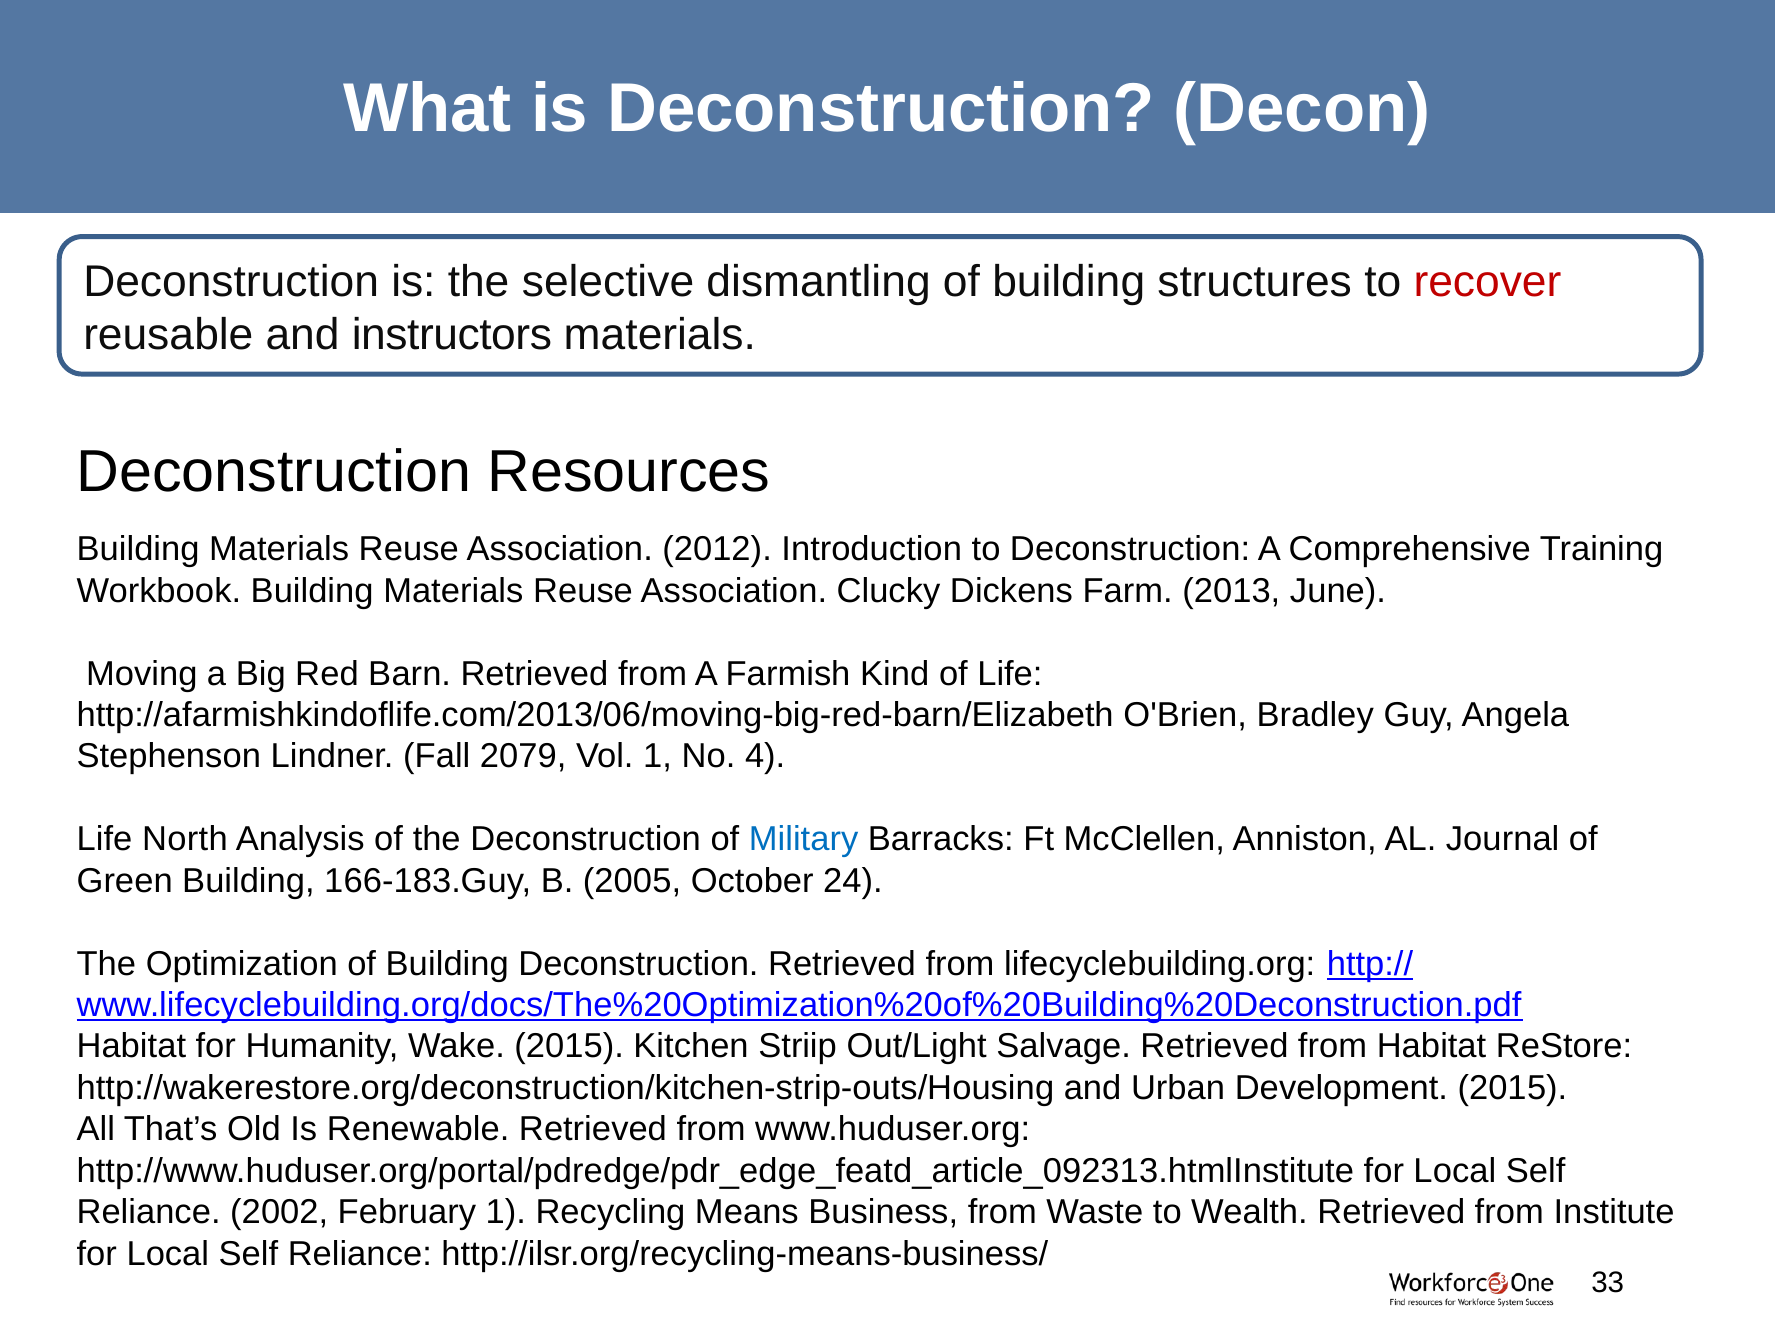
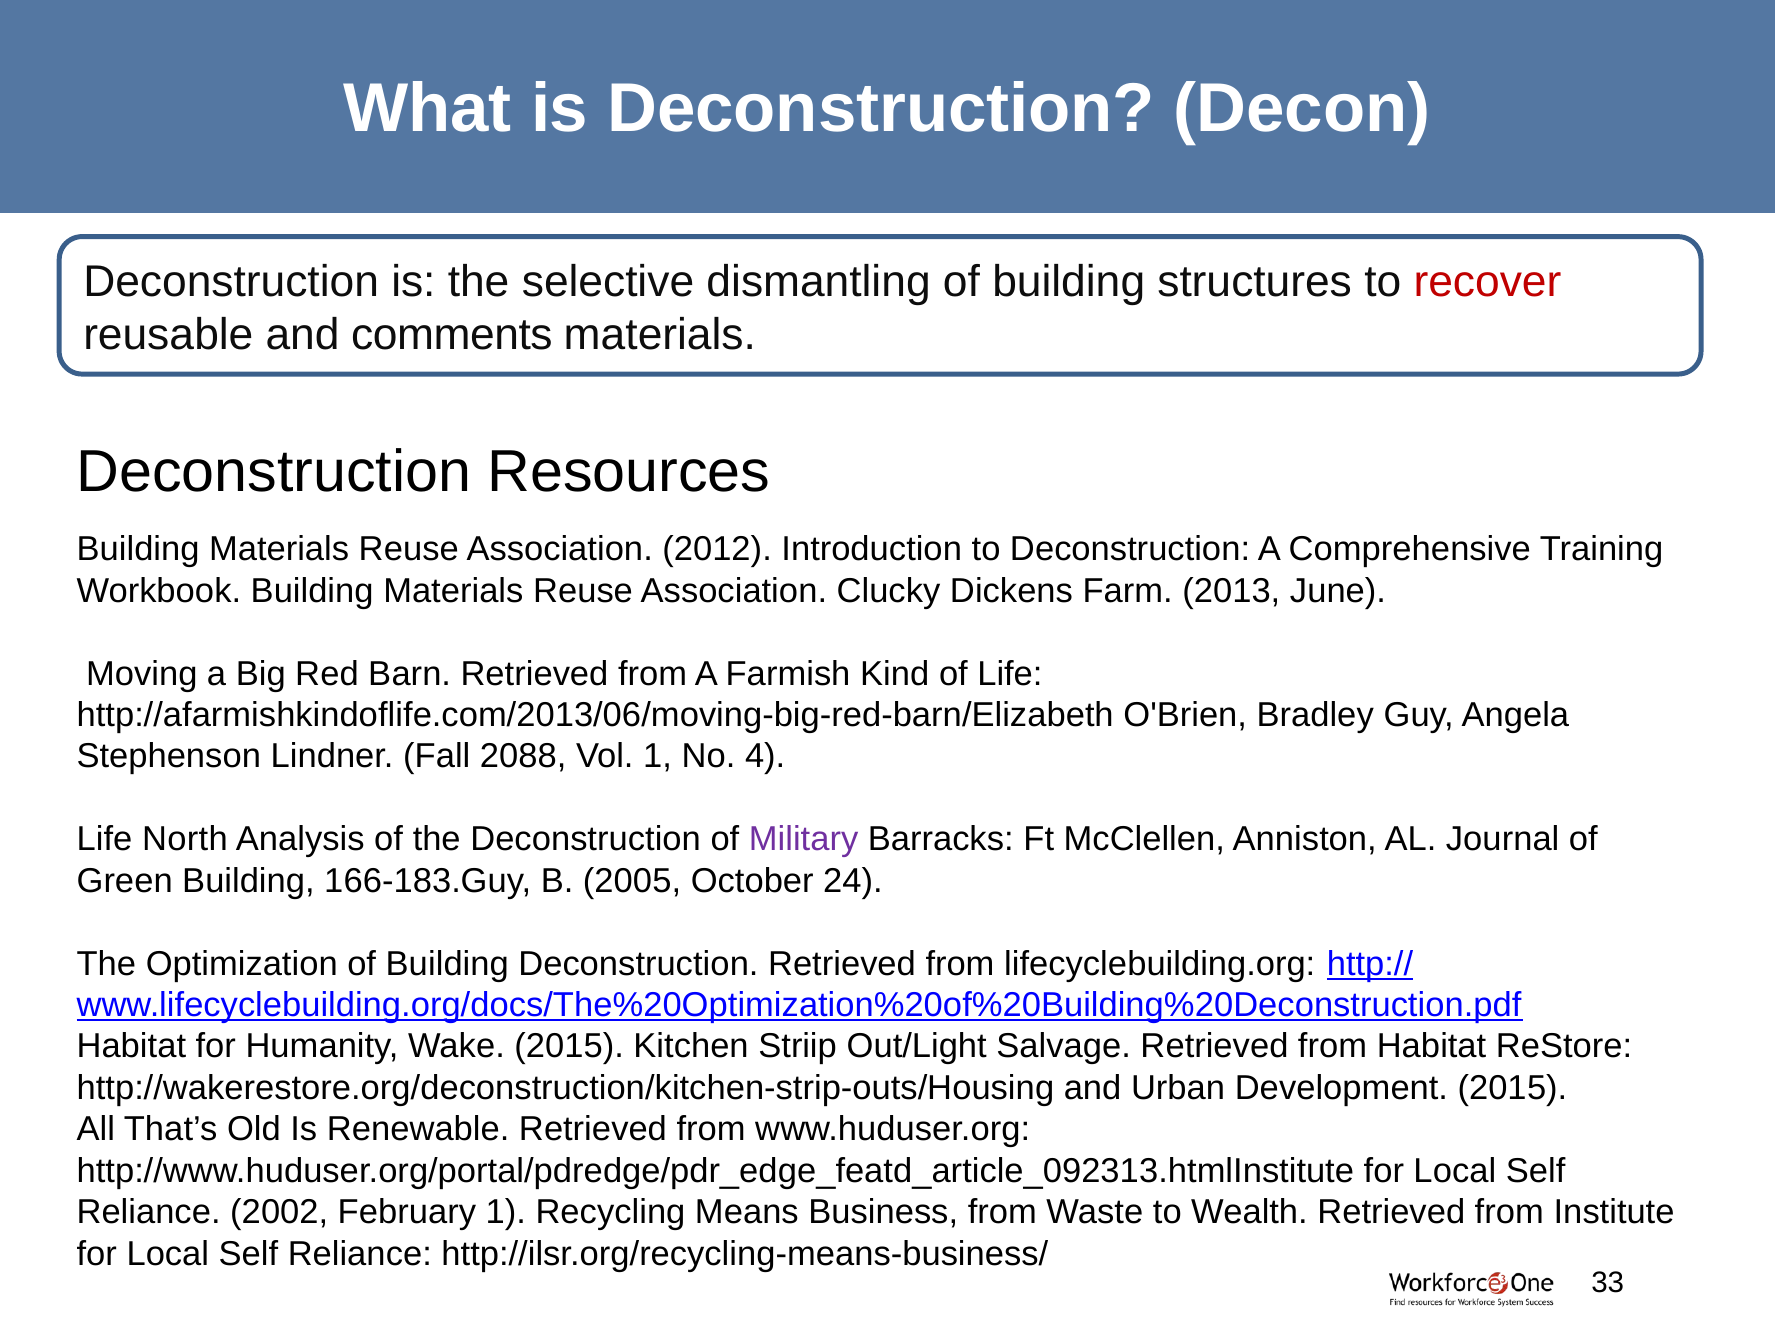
instructors: instructors -> comments
2079: 2079 -> 2088
Military colour: blue -> purple
